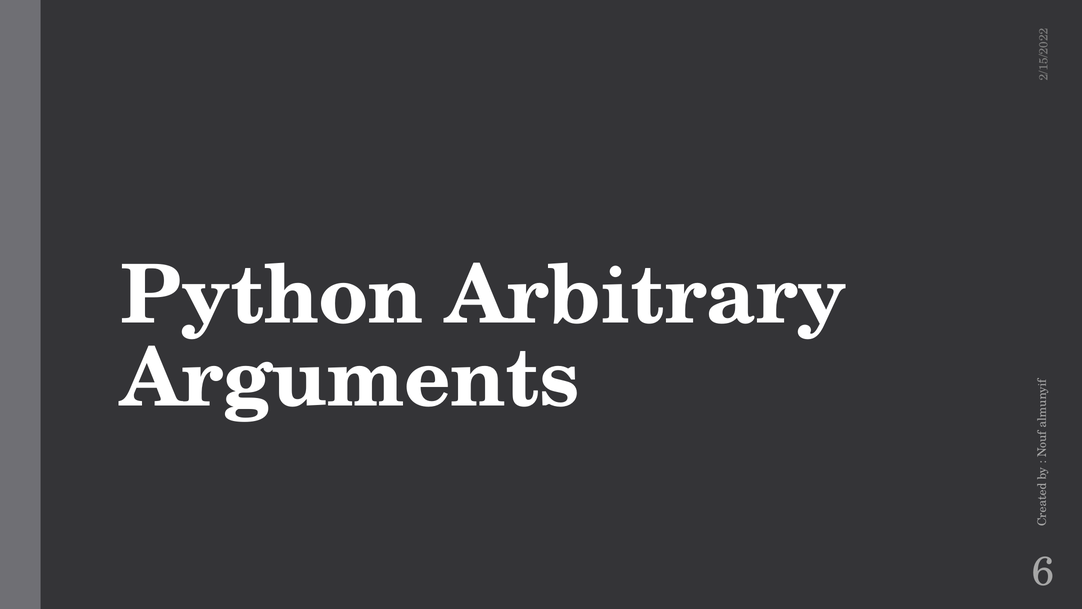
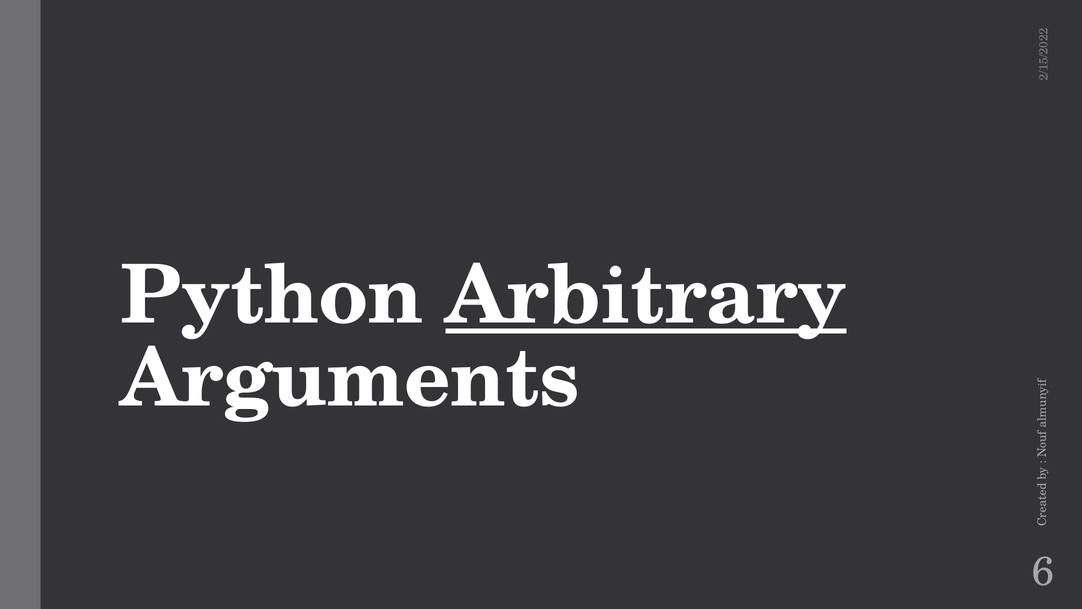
Arbitrary underline: none -> present
